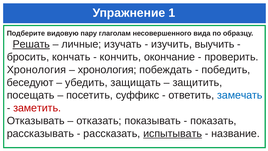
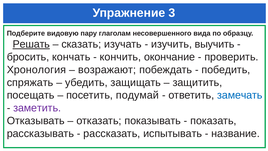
1: 1 -> 3
личные: личные -> сказать
хронология at (107, 70): хронология -> возражают
беседуют: беседуют -> спряжать
суффикс: суффикс -> подумай
заметить colour: red -> purple
испытывать underline: present -> none
